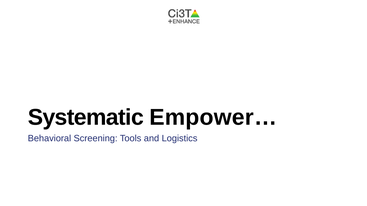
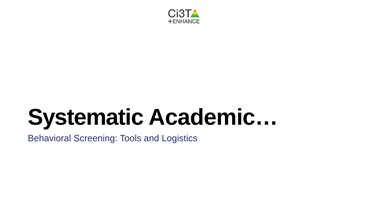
Empower…: Empower… -> Academic…
